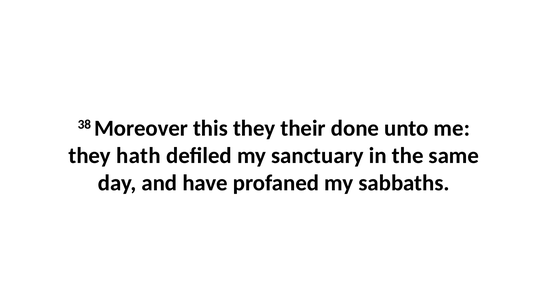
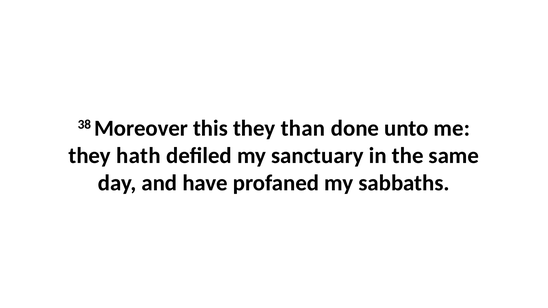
their: their -> than
